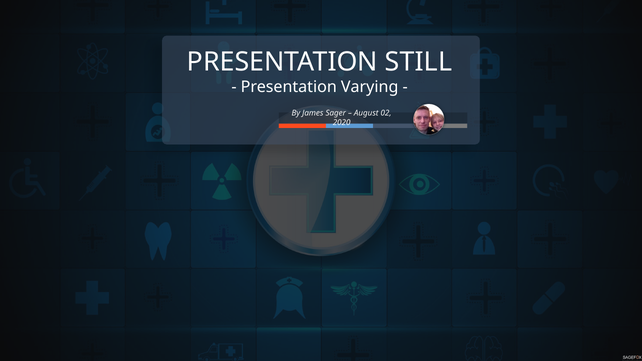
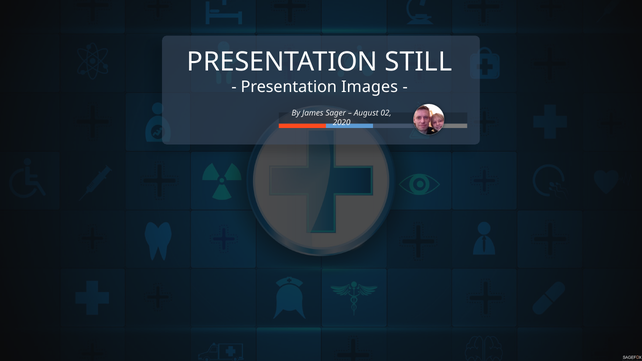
Varying: Varying -> Images
